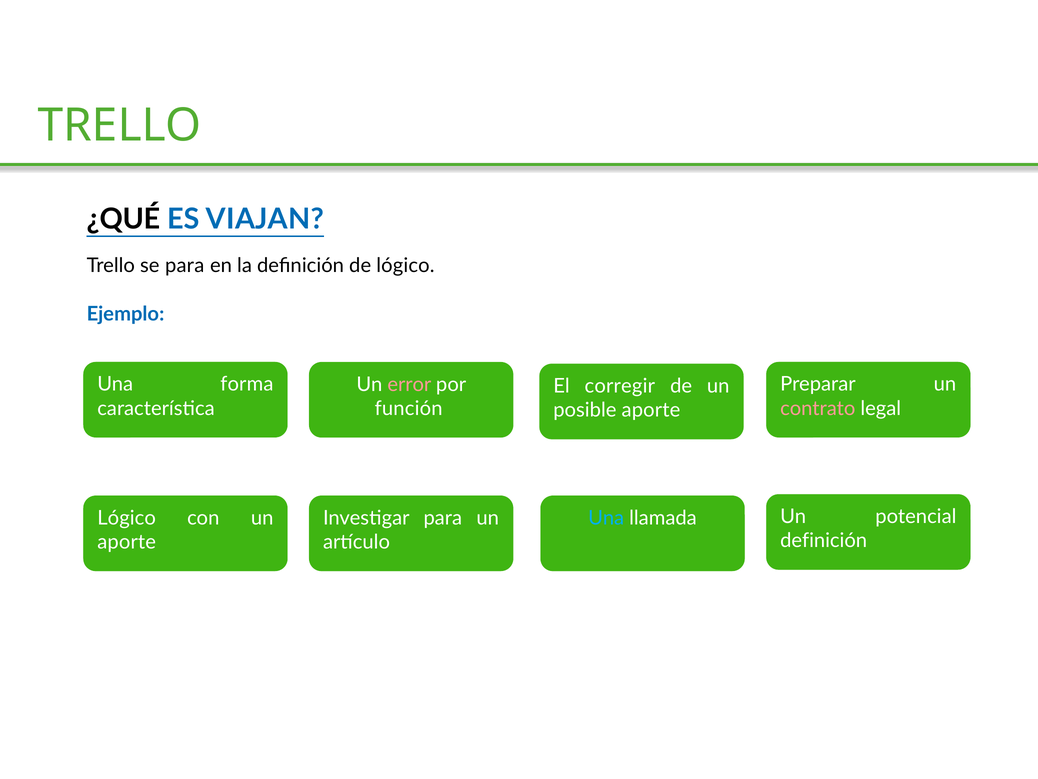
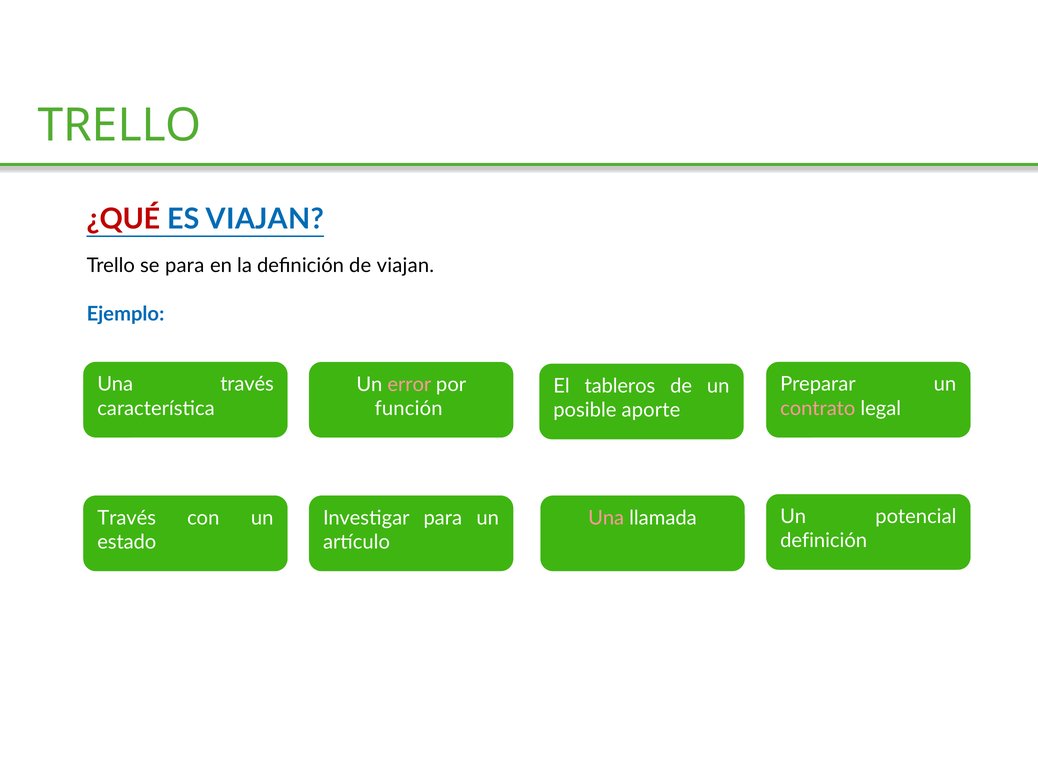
¿QUÉ colour: black -> red
de lógico: lógico -> viajan
Una forma: forma -> través
corregir: corregir -> tableros
Lógico at (127, 518): Lógico -> Través
Una at (606, 518) colour: light blue -> pink
aporte at (127, 542): aporte -> estado
